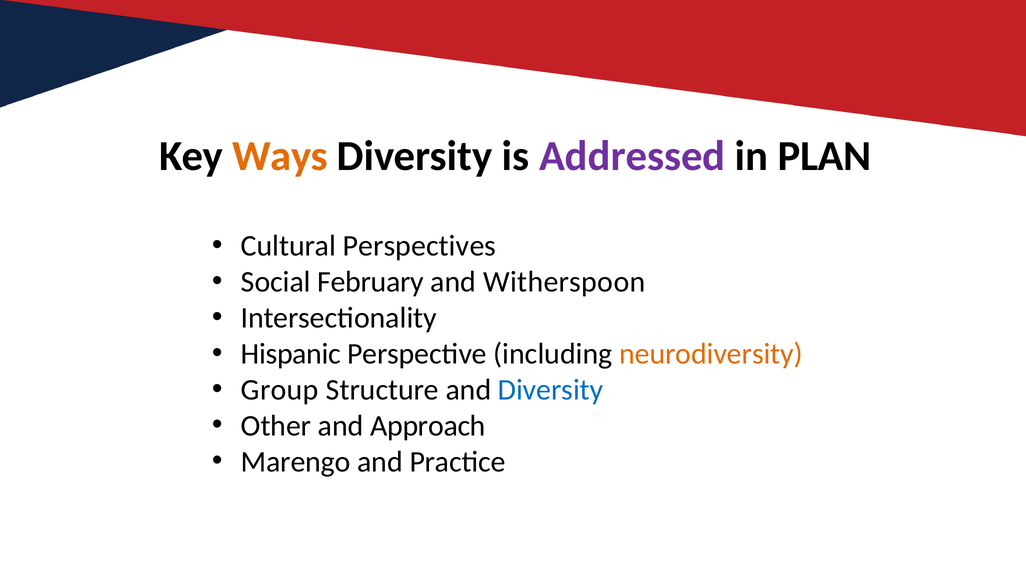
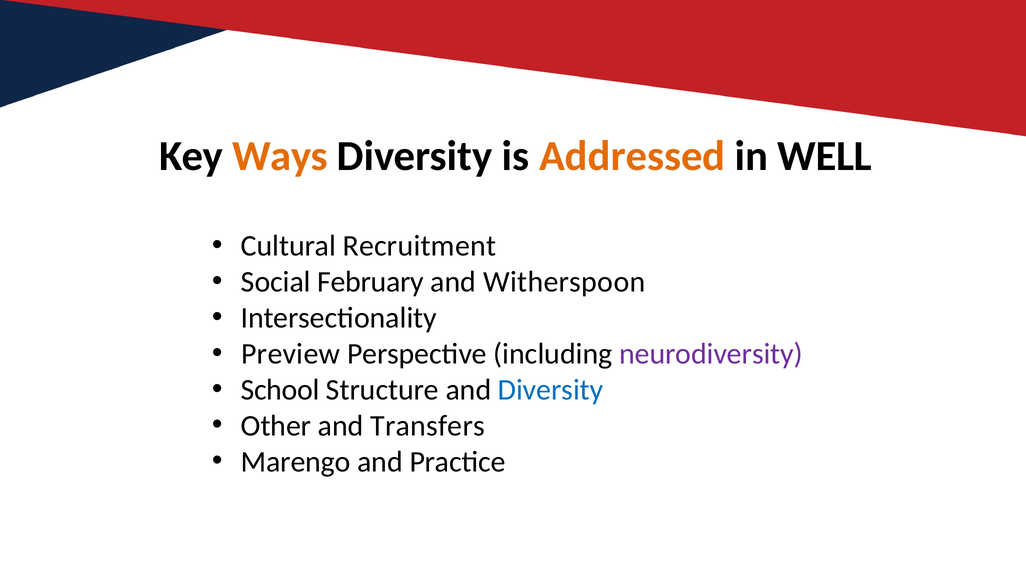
Addressed colour: purple -> orange
PLAN: PLAN -> WELL
Perspectives: Perspectives -> Recruitment
Hispanic: Hispanic -> Preview
neurodiversity colour: orange -> purple
Group: Group -> School
Approach: Approach -> Transfers
